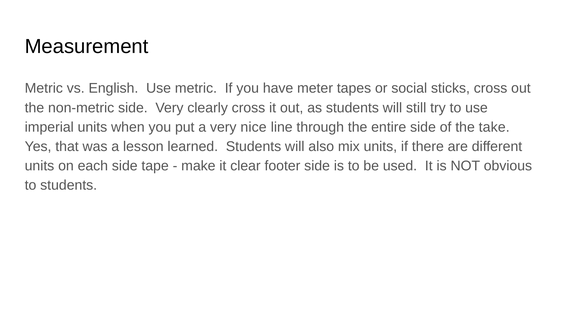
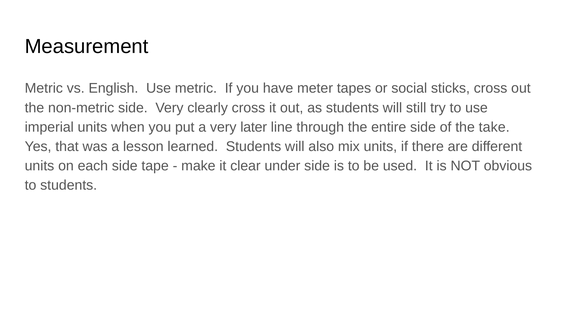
nice: nice -> later
footer: footer -> under
